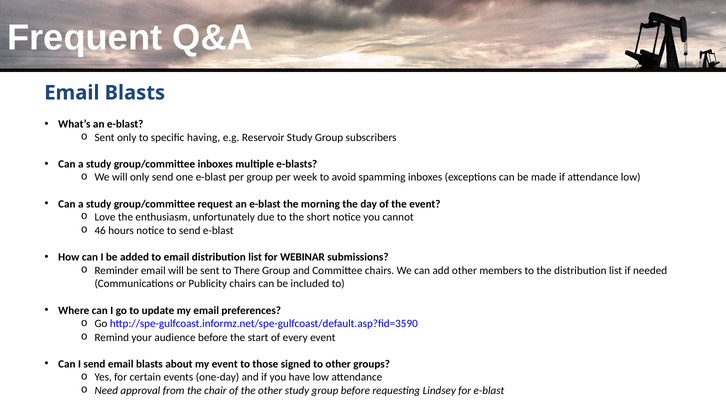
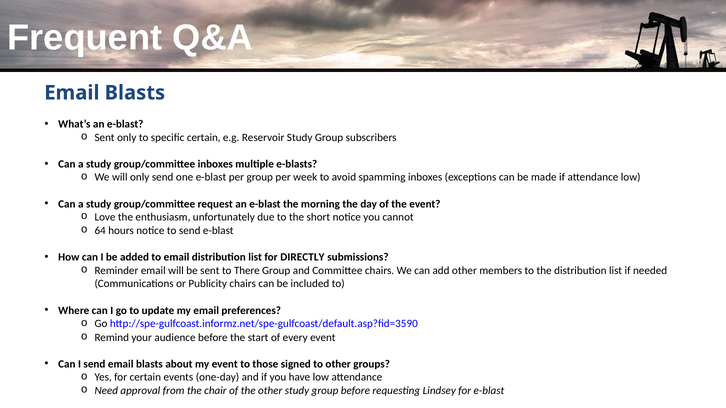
specific having: having -> certain
46: 46 -> 64
WEBINAR: WEBINAR -> DIRECTLY
